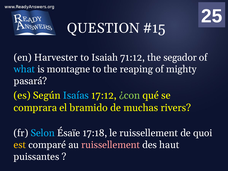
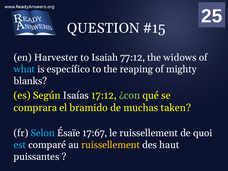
71:12: 71:12 -> 77:12
segador: segador -> widows
montagne: montagne -> específico
pasará: pasará -> blanks
Isaías colour: light blue -> white
rivers: rivers -> taken
17:18: 17:18 -> 17:67
est colour: yellow -> light blue
ruissellement at (111, 145) colour: pink -> yellow
